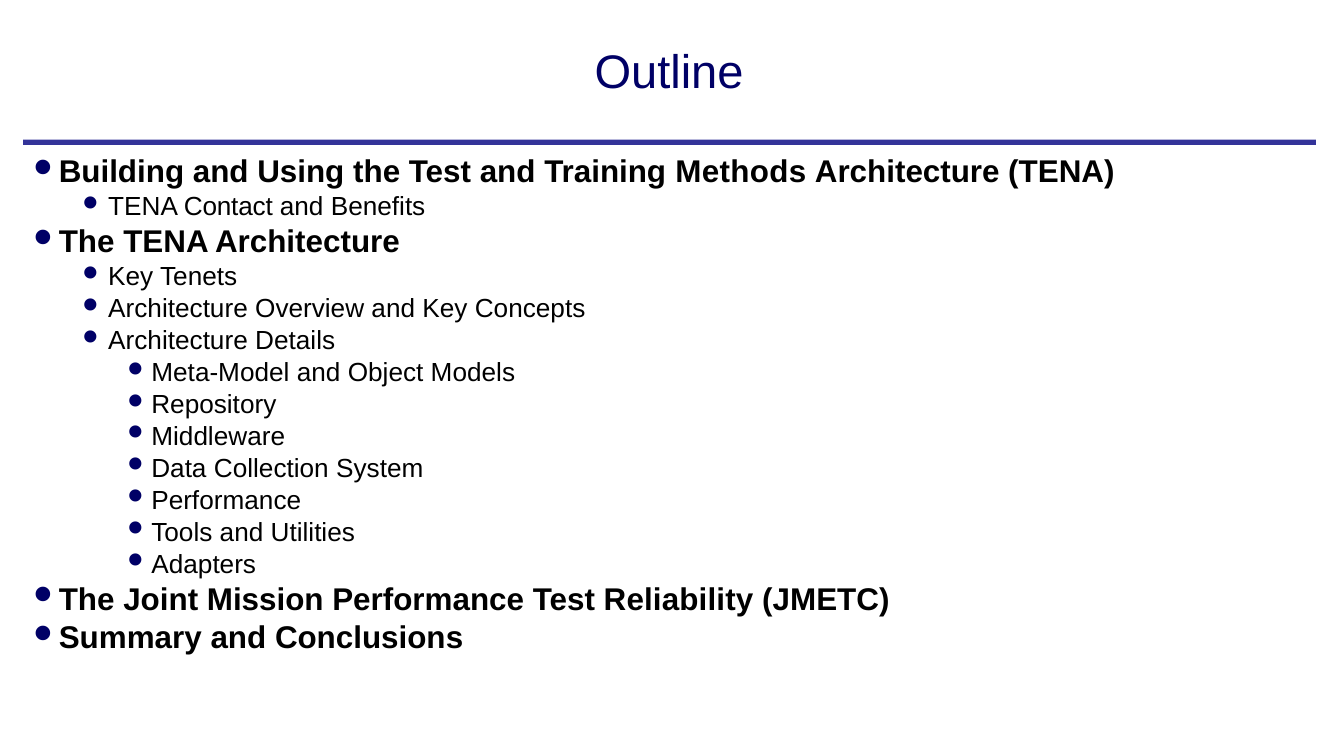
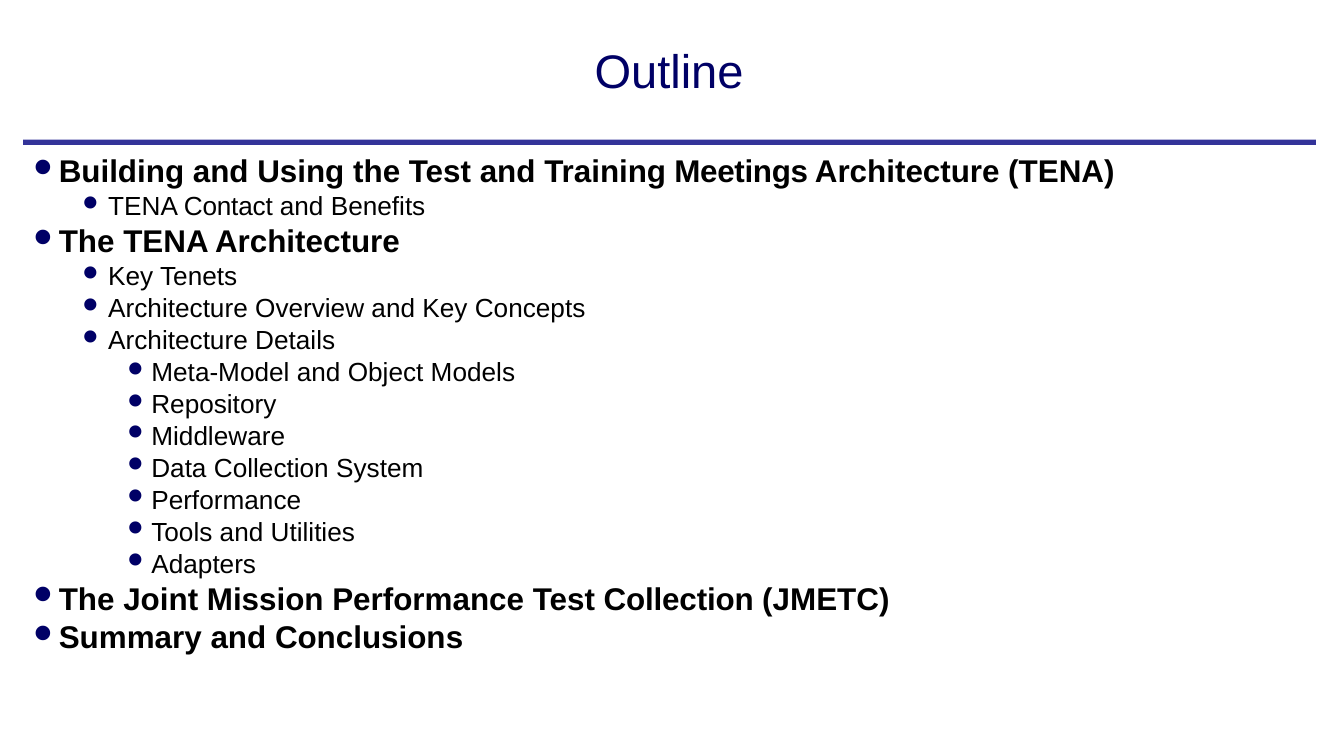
Methods: Methods -> Meetings
Test Reliability: Reliability -> Collection
